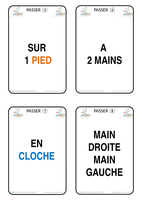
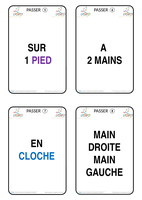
PIED colour: orange -> purple
